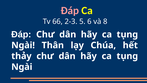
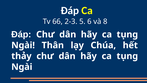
Đáp colour: pink -> white
